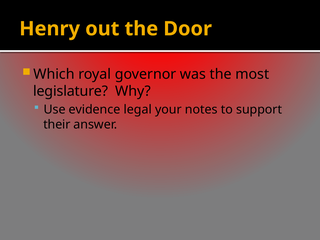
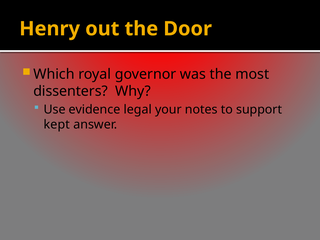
legislature: legislature -> dissenters
their: their -> kept
